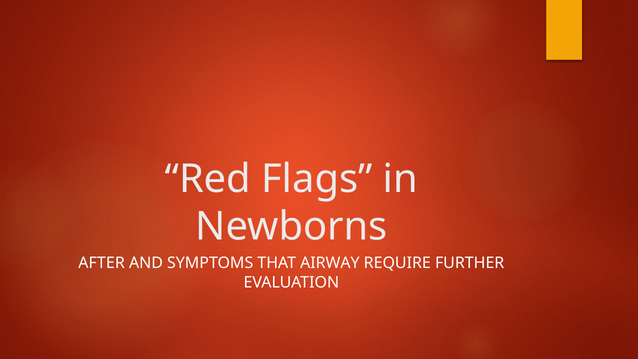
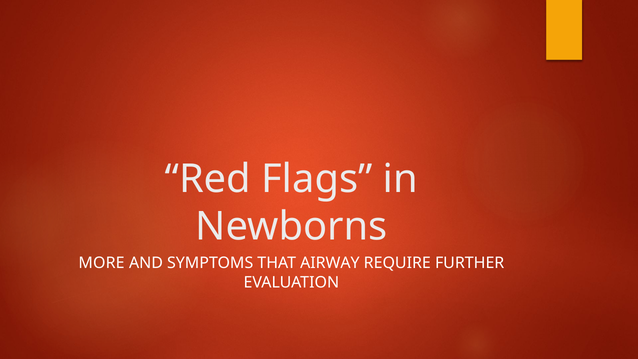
AFTER: AFTER -> MORE
